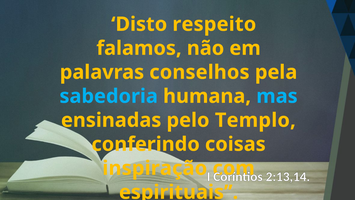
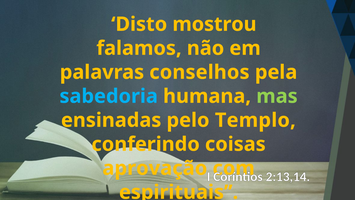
respeito: respeito -> mostrou
mas colour: light blue -> light green
inspiração: inspiração -> aprovação
